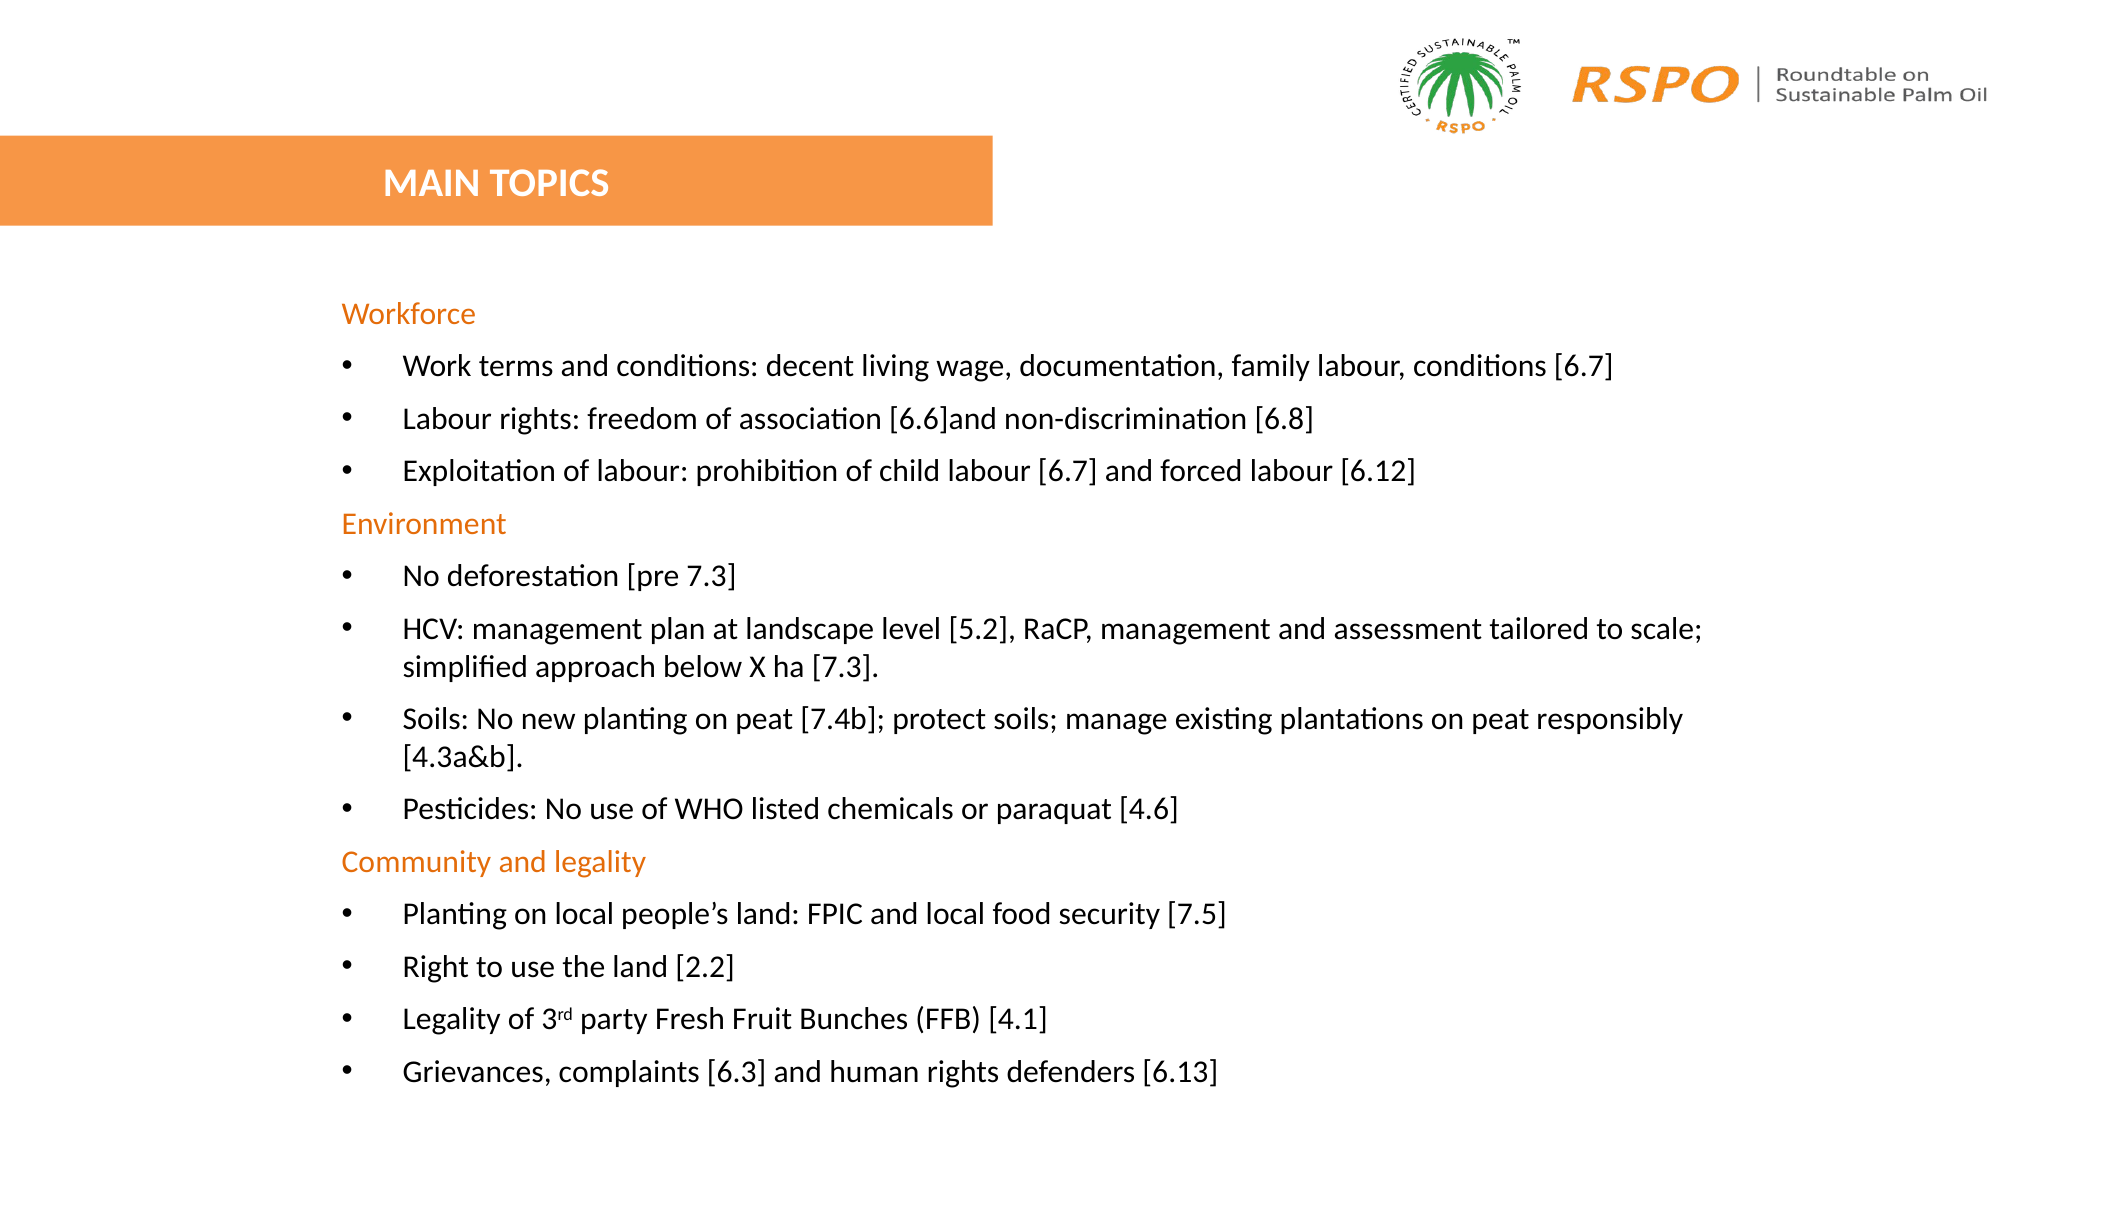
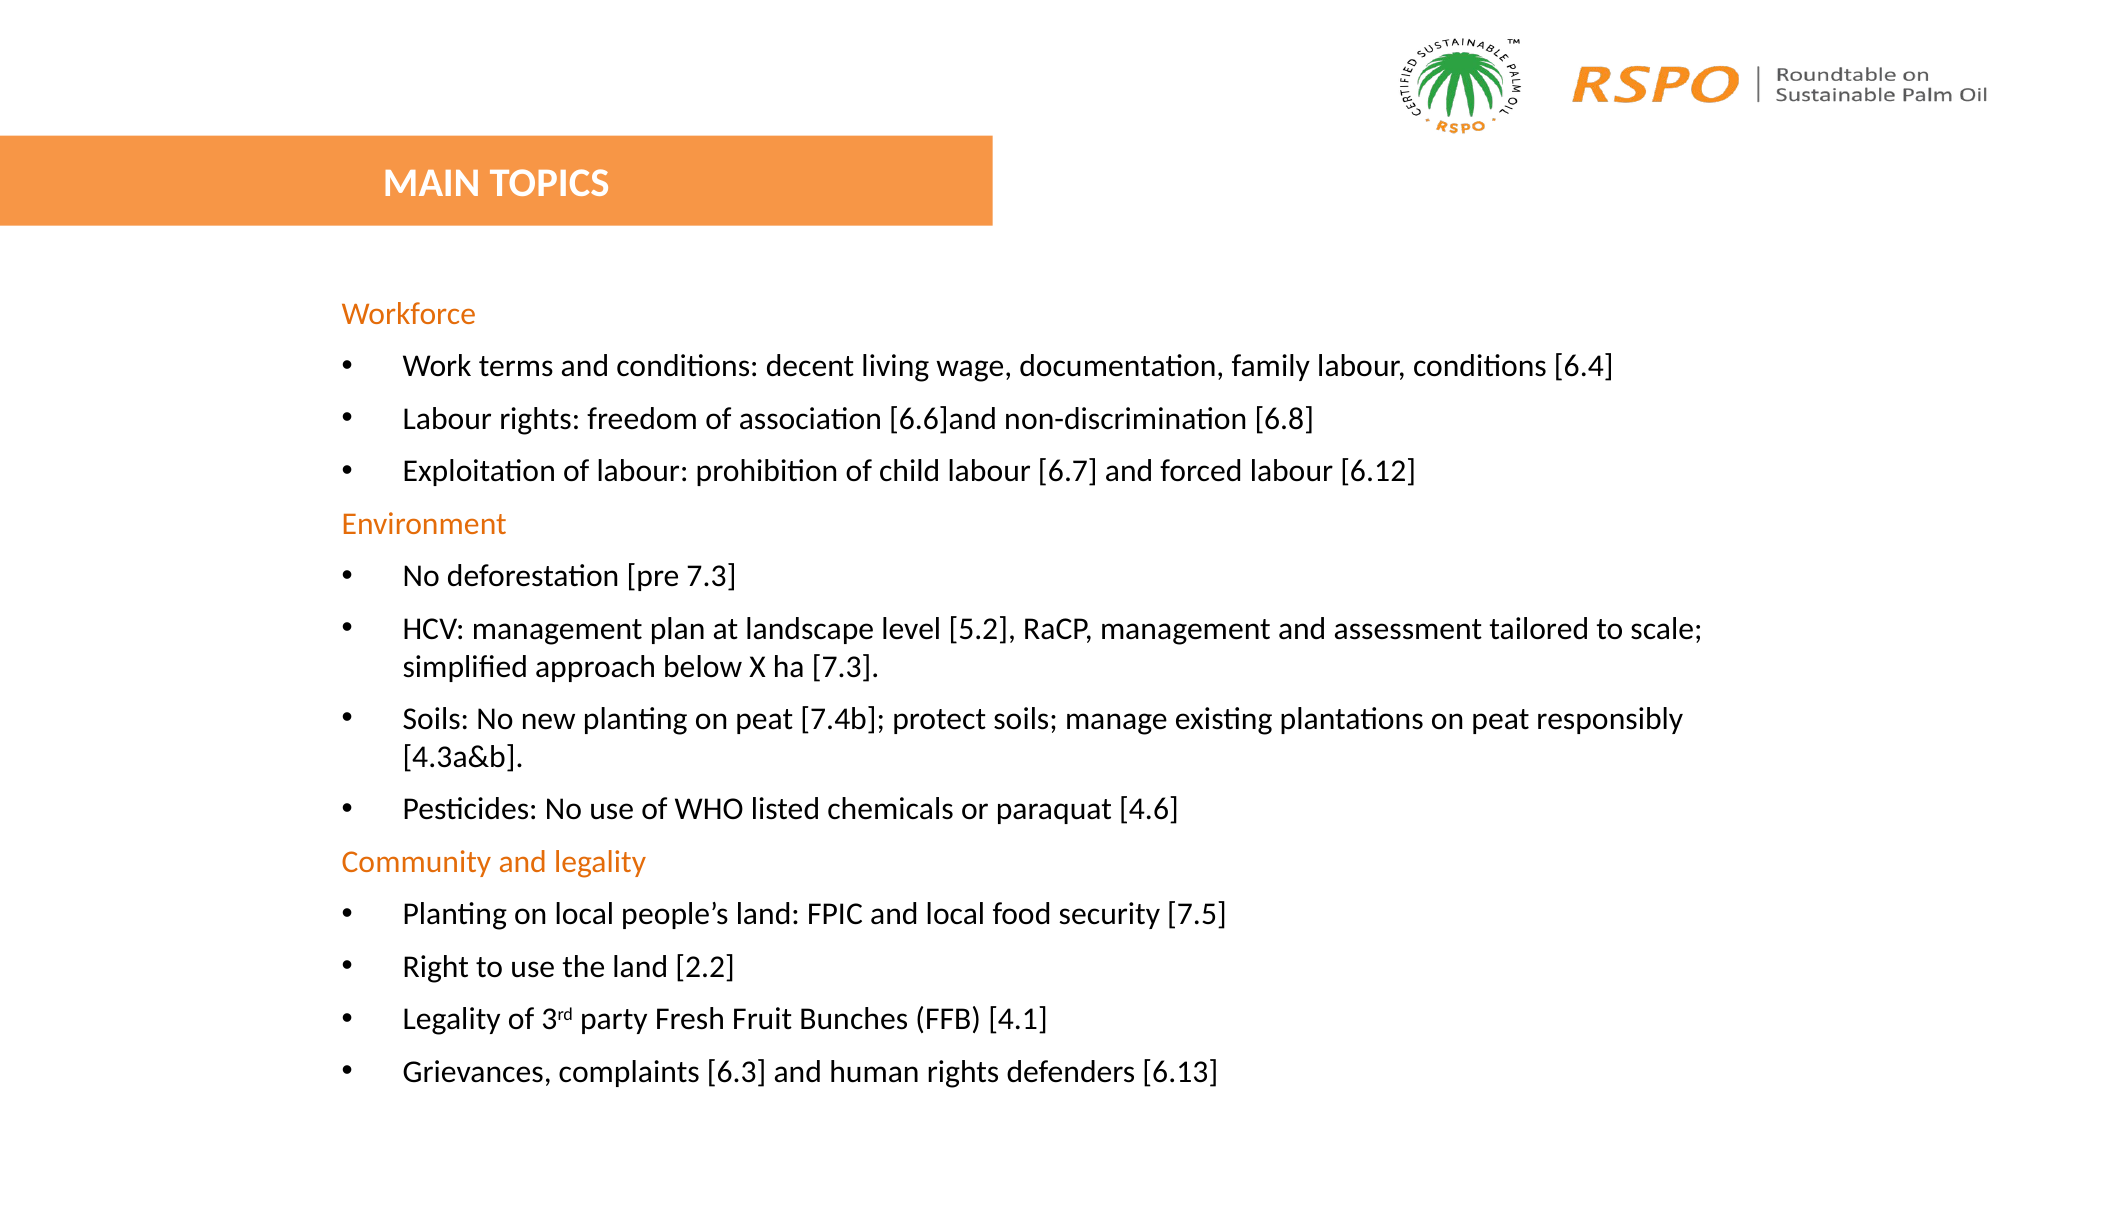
conditions 6.7: 6.7 -> 6.4
